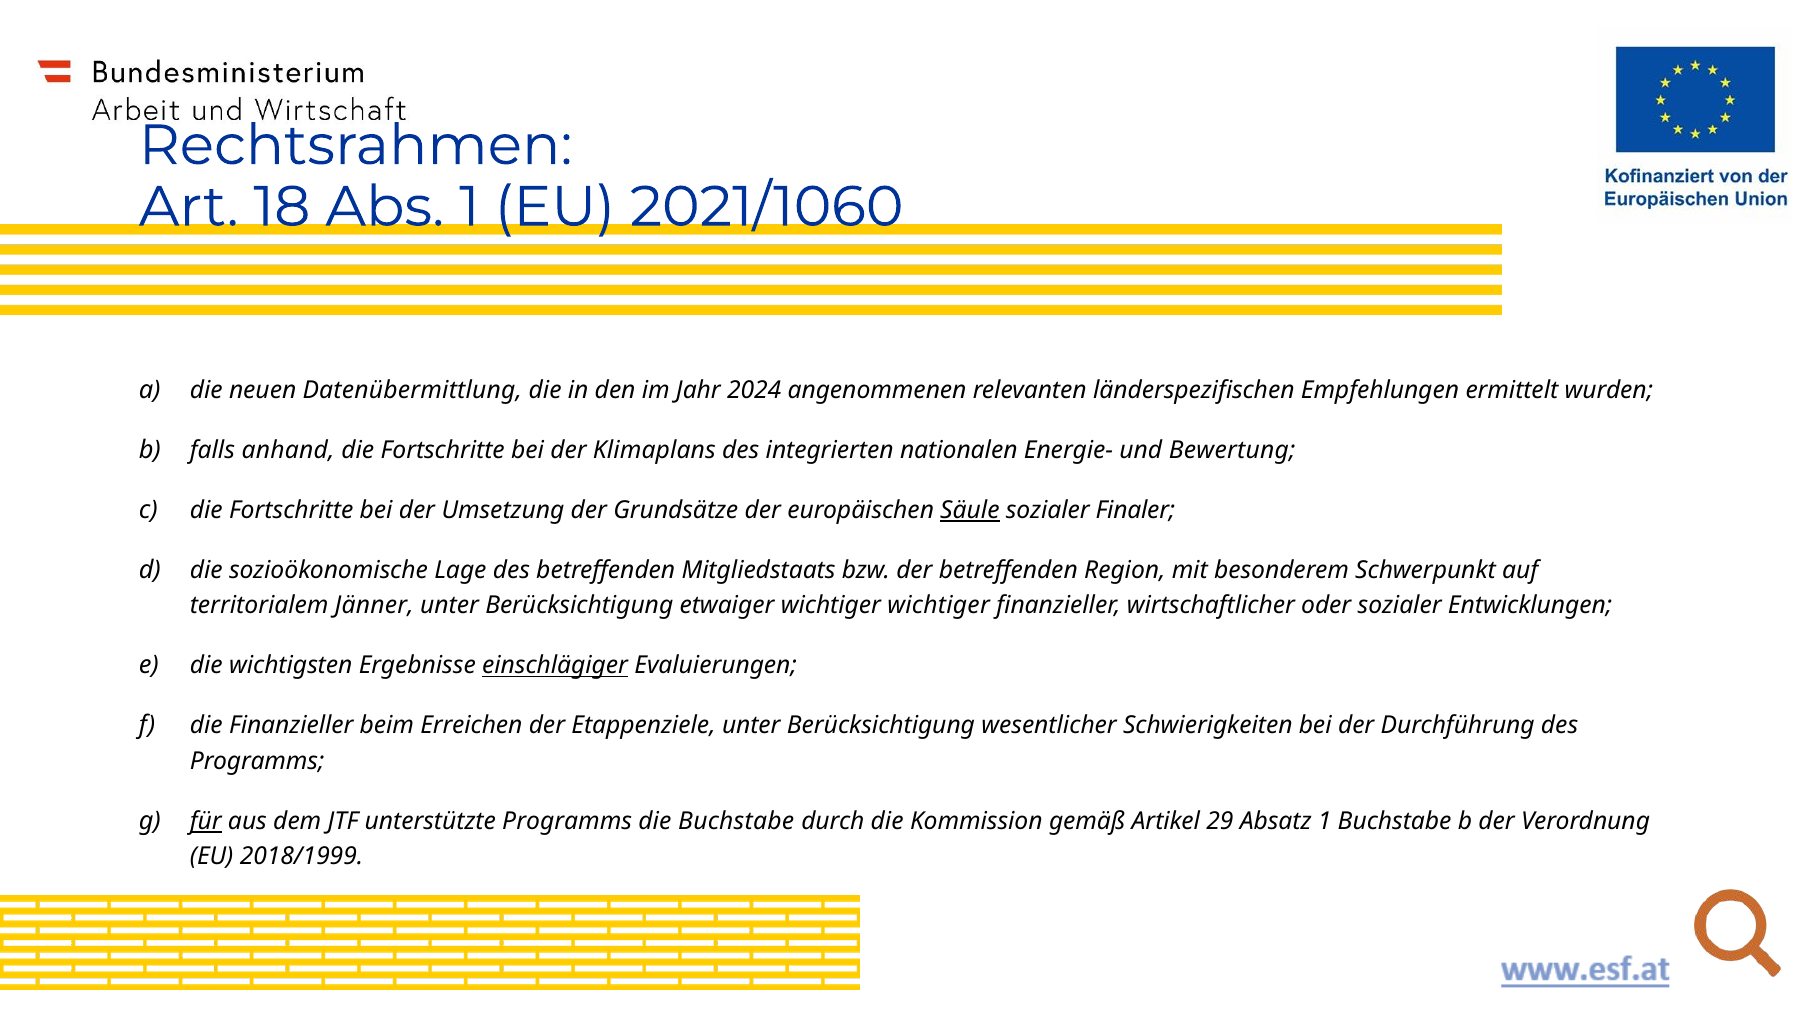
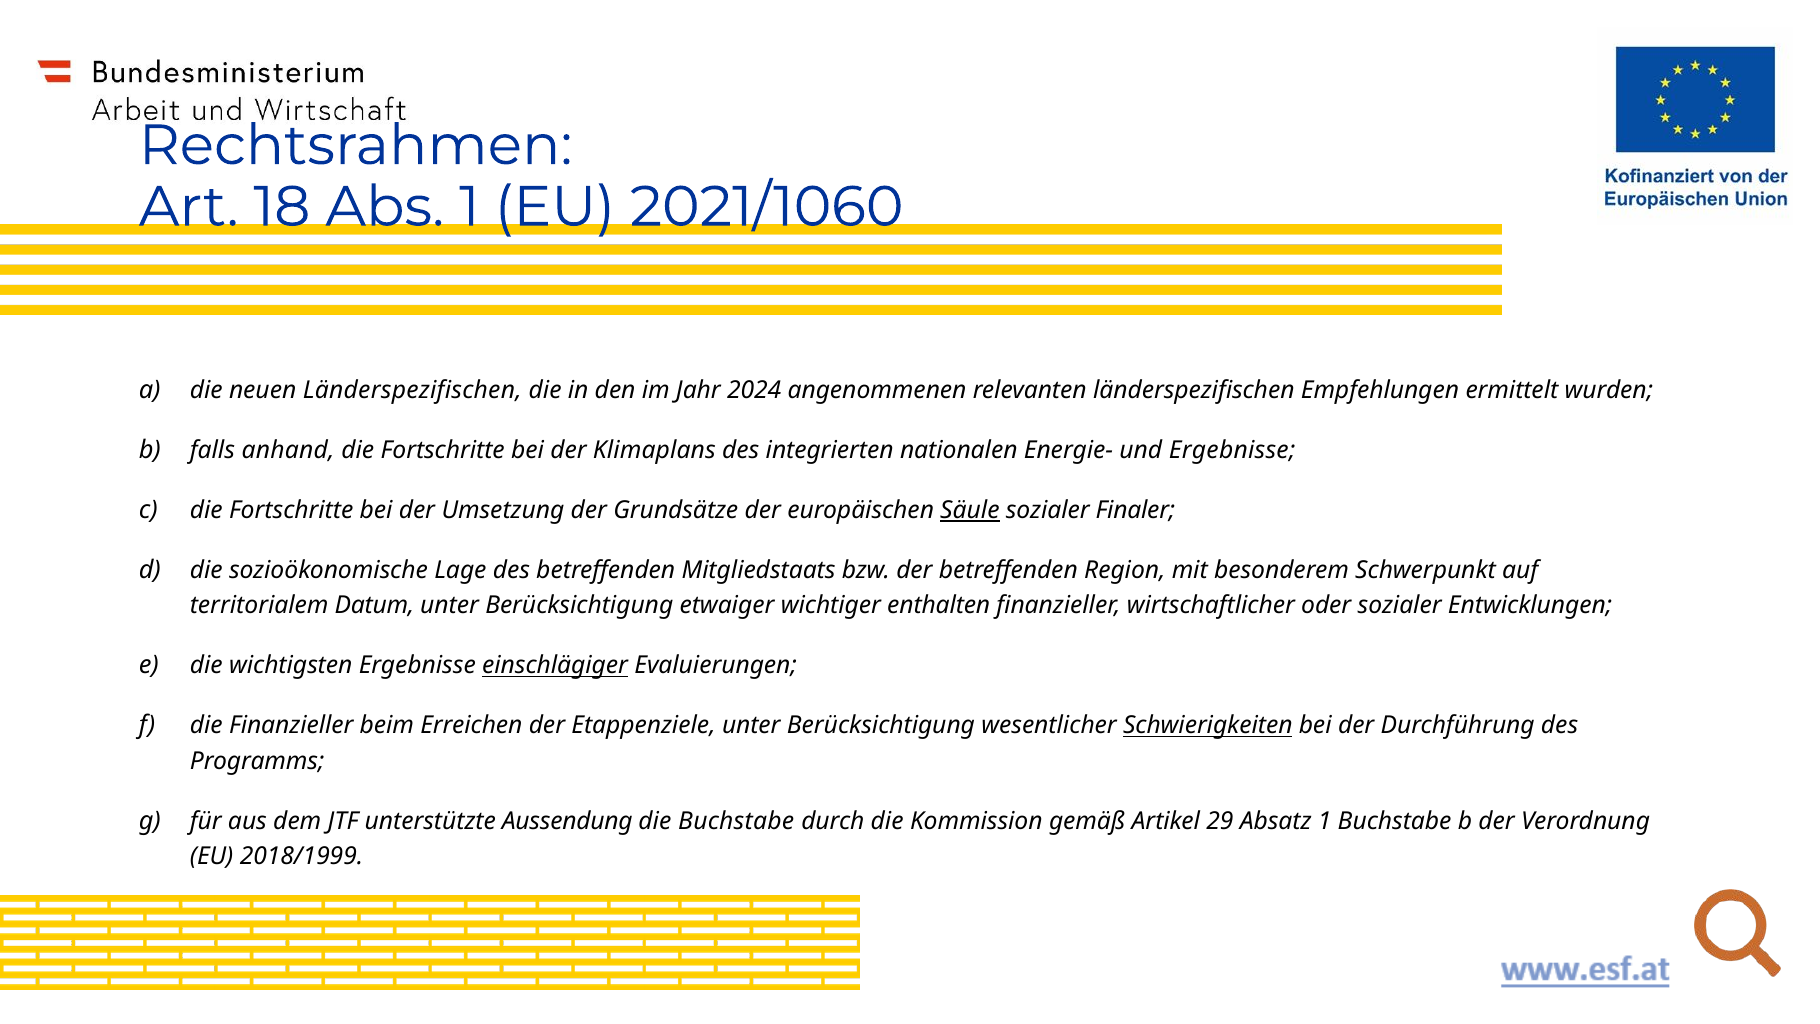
neuen Datenübermittlung: Datenübermittlung -> Länderspezifischen
und Bewertung: Bewertung -> Ergebnisse
Jänner: Jänner -> Datum
wichtiger wichtiger: wichtiger -> enthalten
Schwierigkeiten underline: none -> present
für underline: present -> none
unterstützte Programms: Programms -> Aussendung
